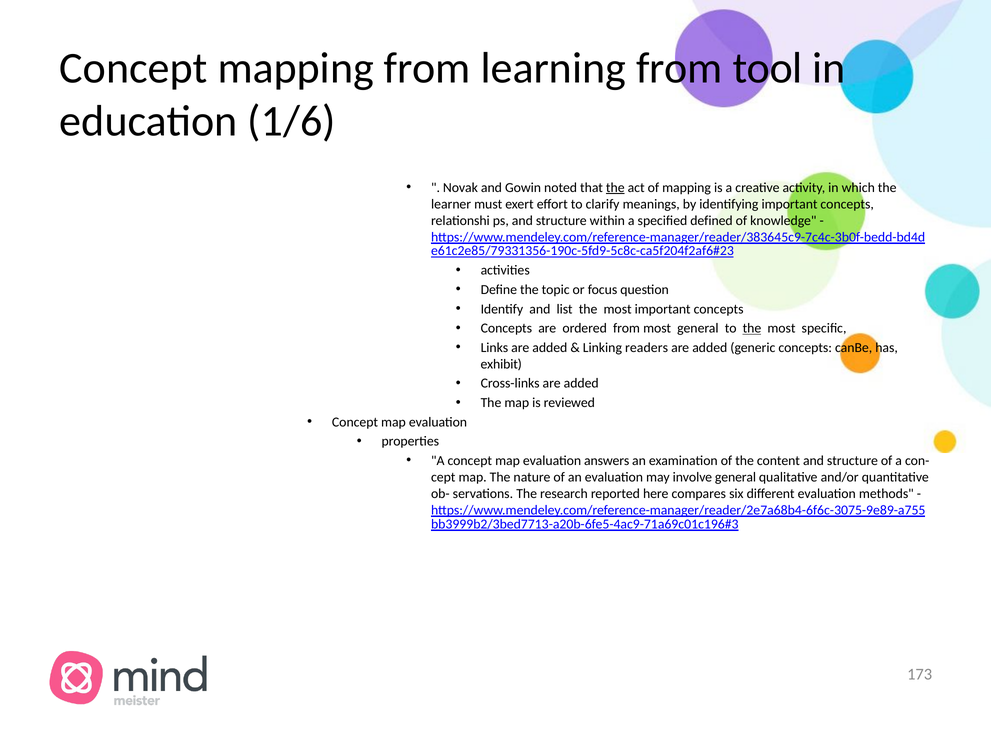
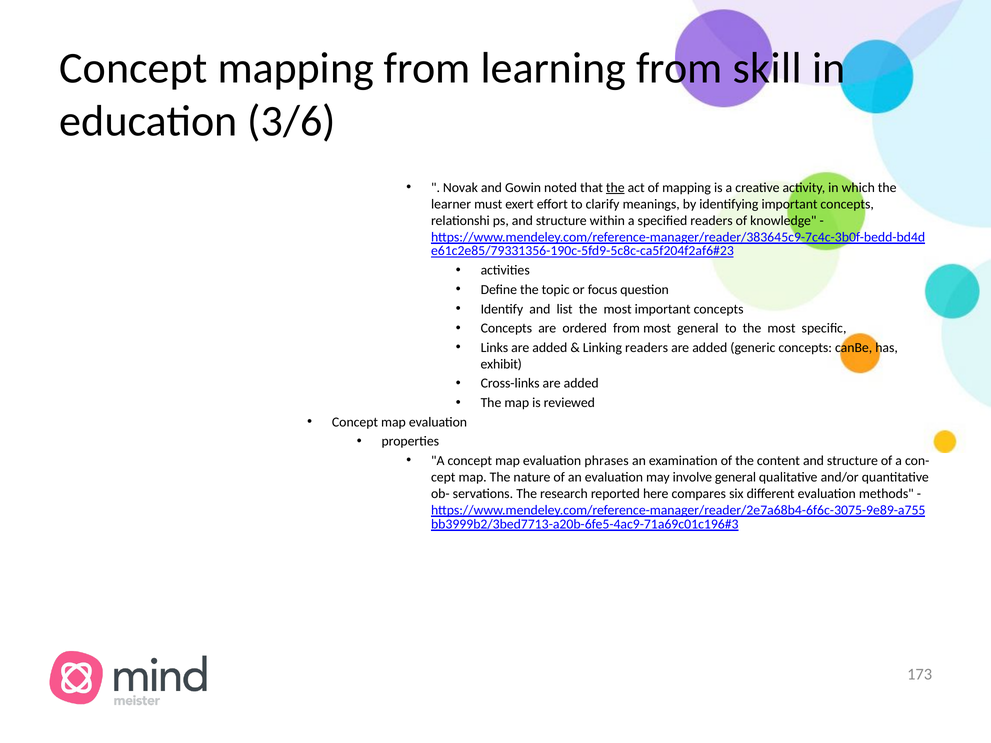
tool: tool -> skill
1/6: 1/6 -> 3/6
specified defined: defined -> readers
the at (752, 328) underline: present -> none
answers: answers -> phrases
